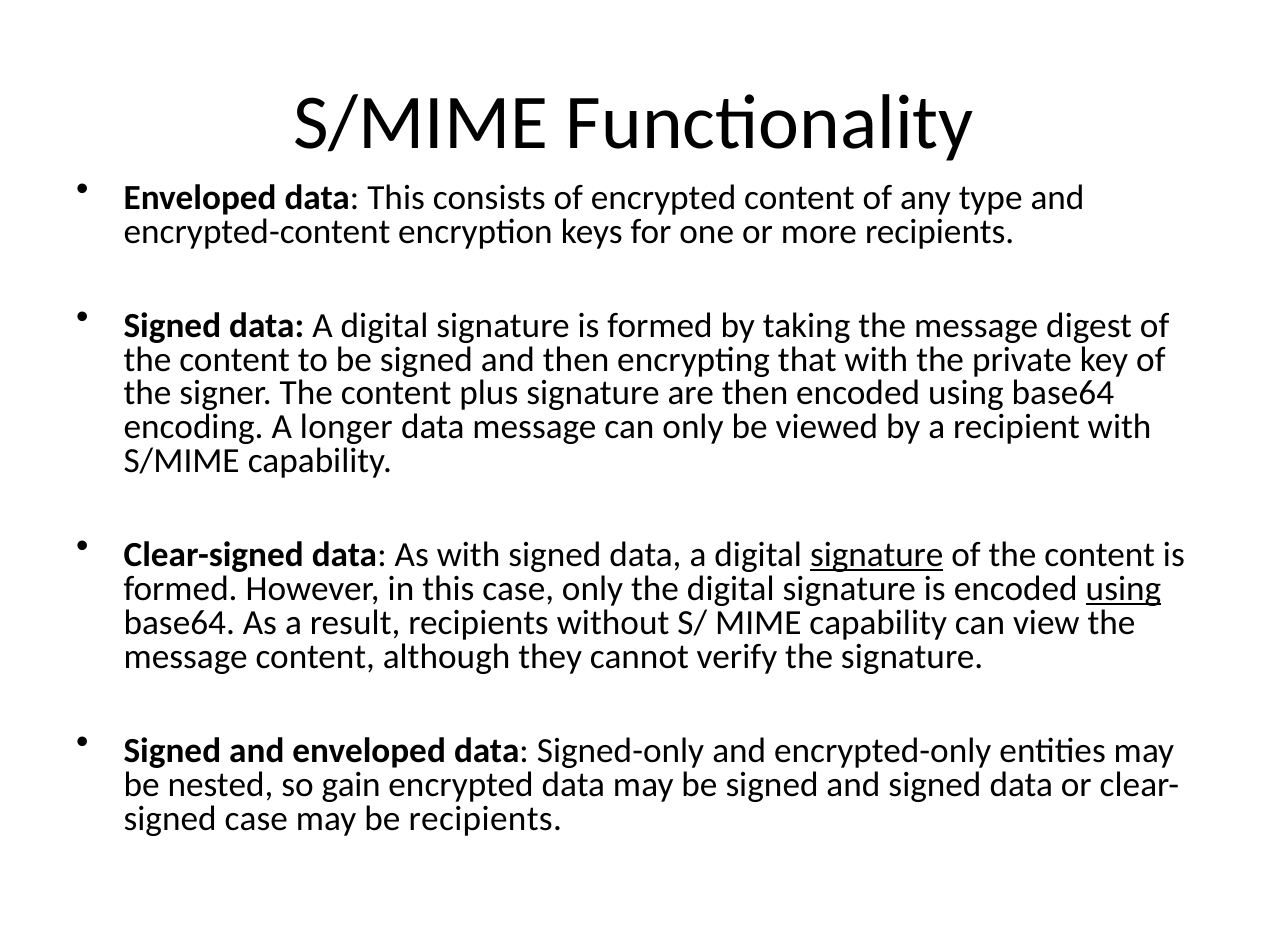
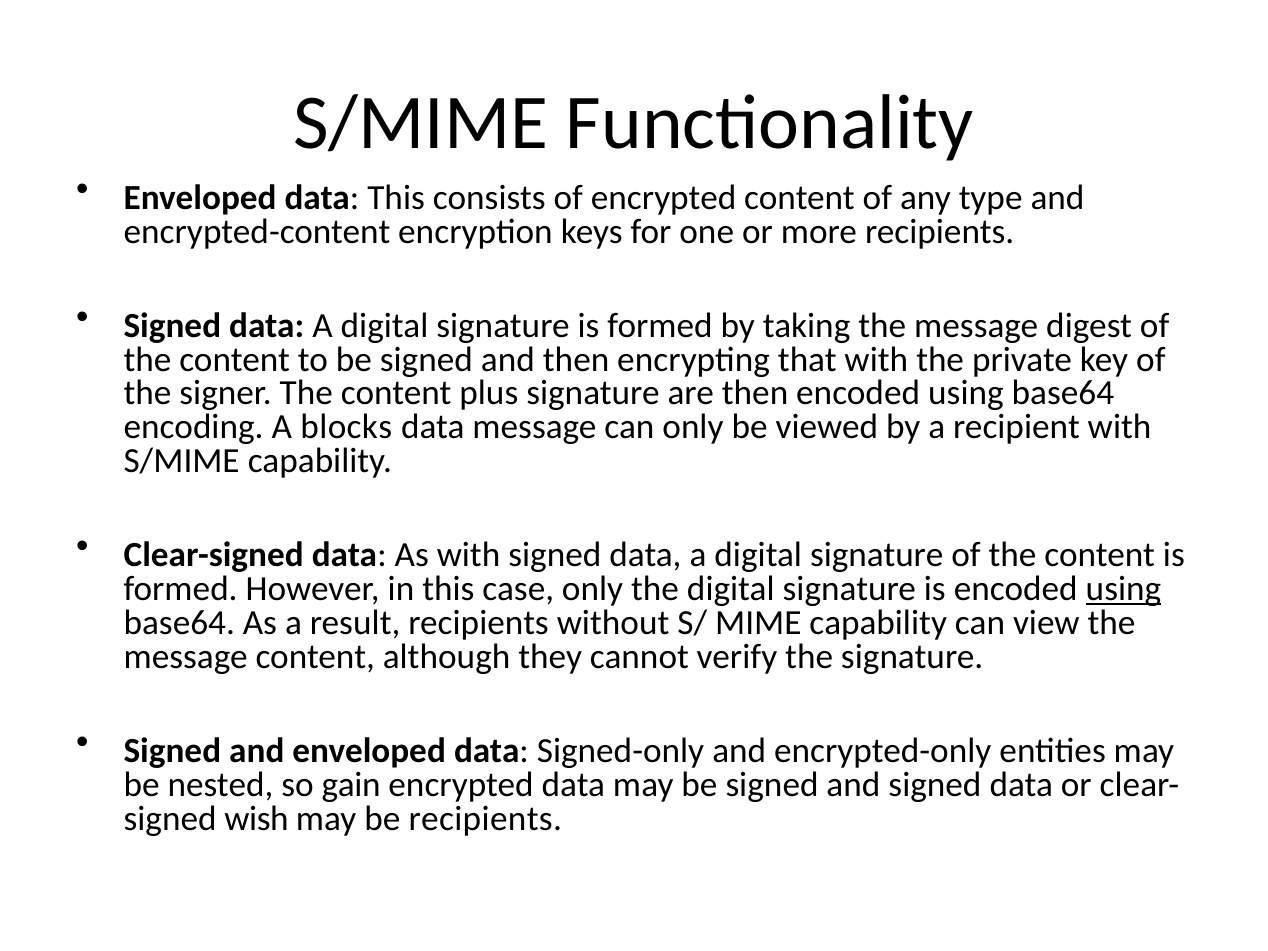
longer: longer -> blocks
signature at (877, 555) underline: present -> none
signed case: case -> wish
